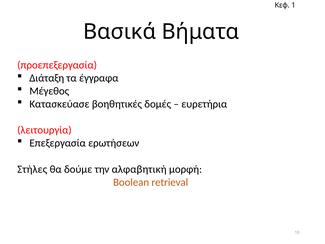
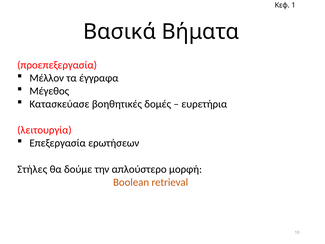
Διάταξη: Διάταξη -> Μέλλον
αλφαβητική: αλφαβητική -> απλούστερο
